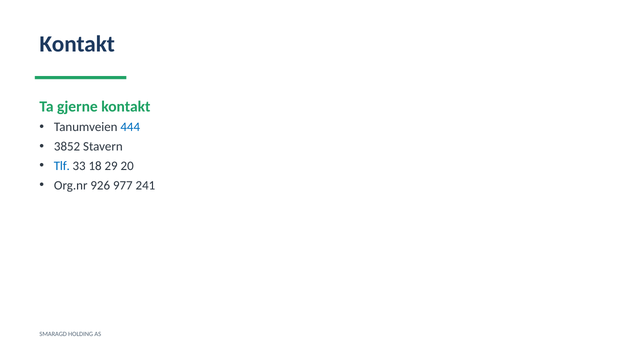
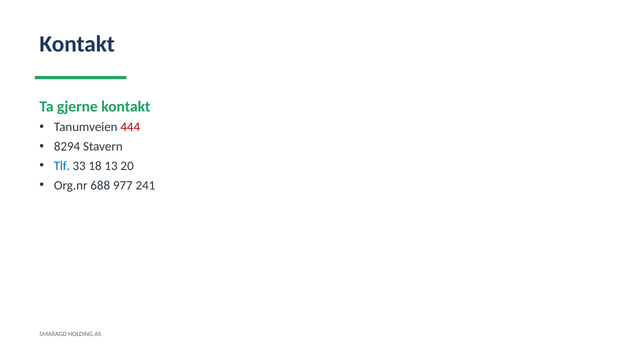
444 colour: blue -> red
3852: 3852 -> 8294
29: 29 -> 13
926: 926 -> 688
